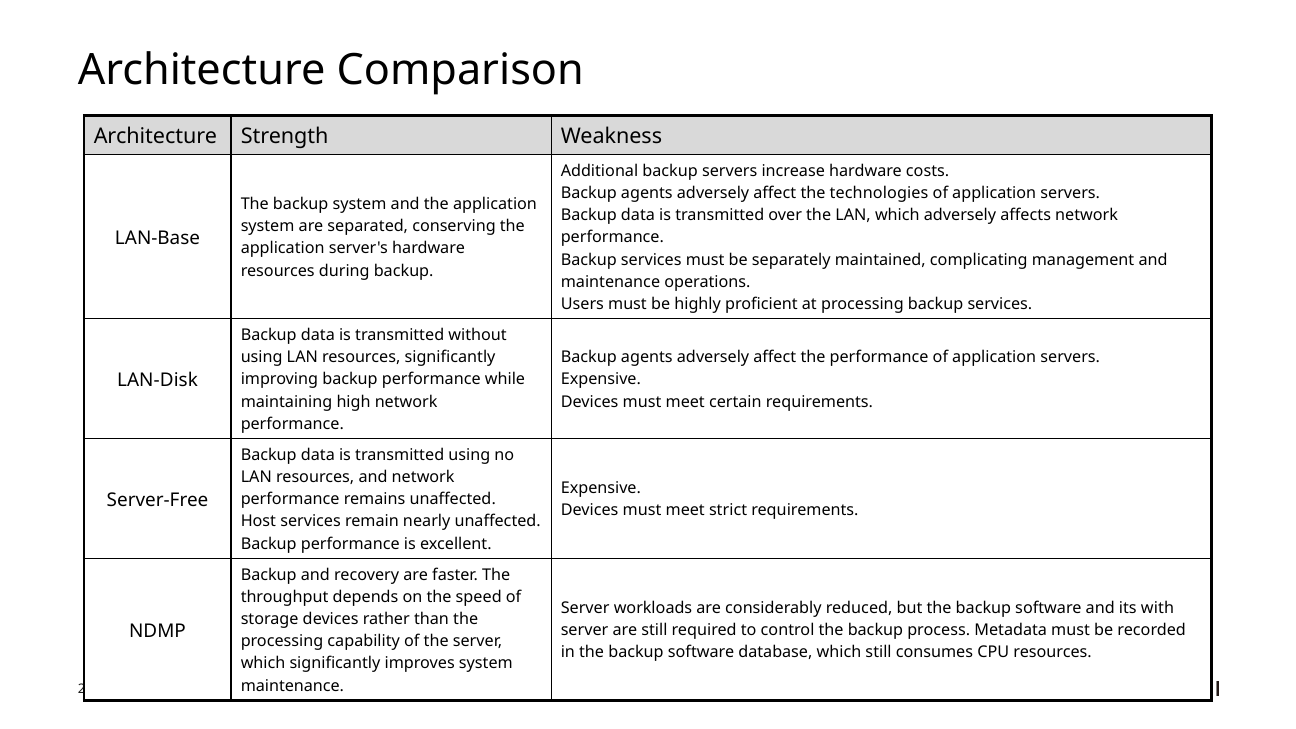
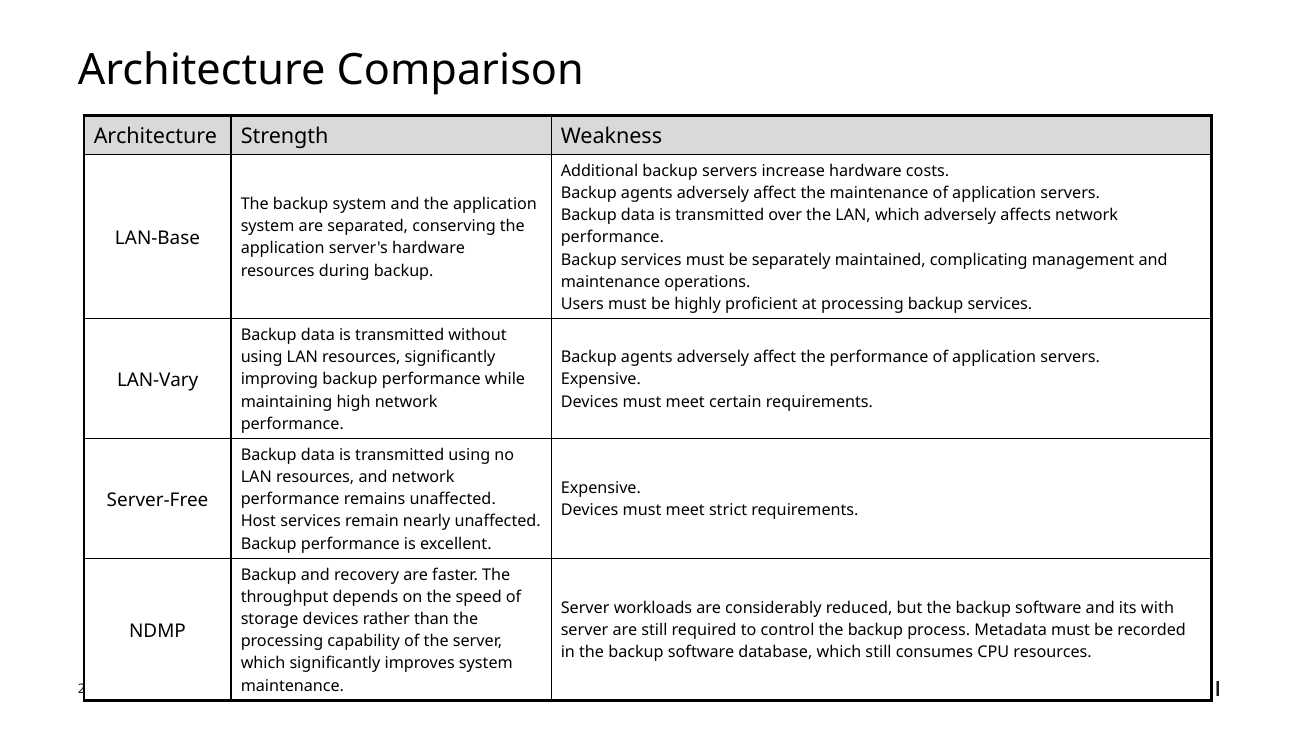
the technologies: technologies -> maintenance
LAN-Disk: LAN-Disk -> LAN-Vary
